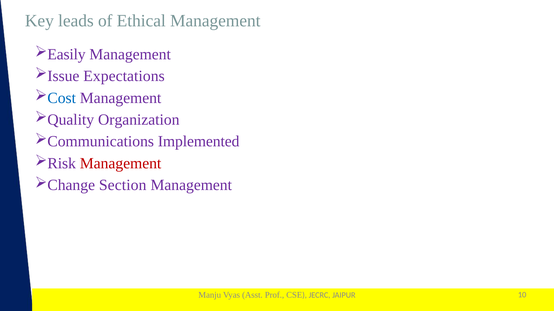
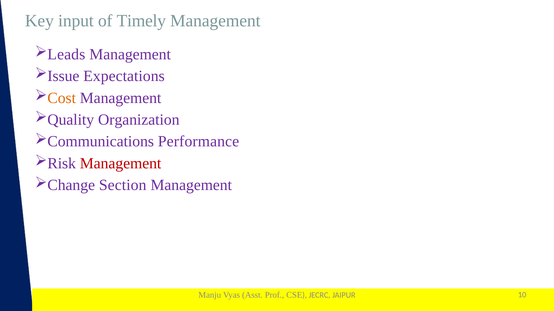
leads: leads -> input
Ethical: Ethical -> Timely
Easily: Easily -> Leads
Cost colour: blue -> orange
Implemented: Implemented -> Performance
